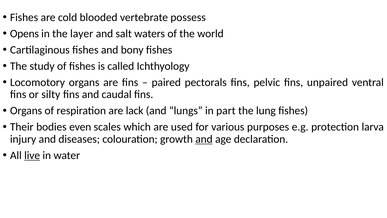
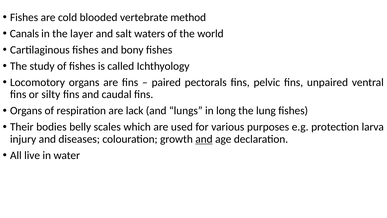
possess: possess -> method
Opens: Opens -> Canals
part: part -> long
even: even -> belly
live underline: present -> none
